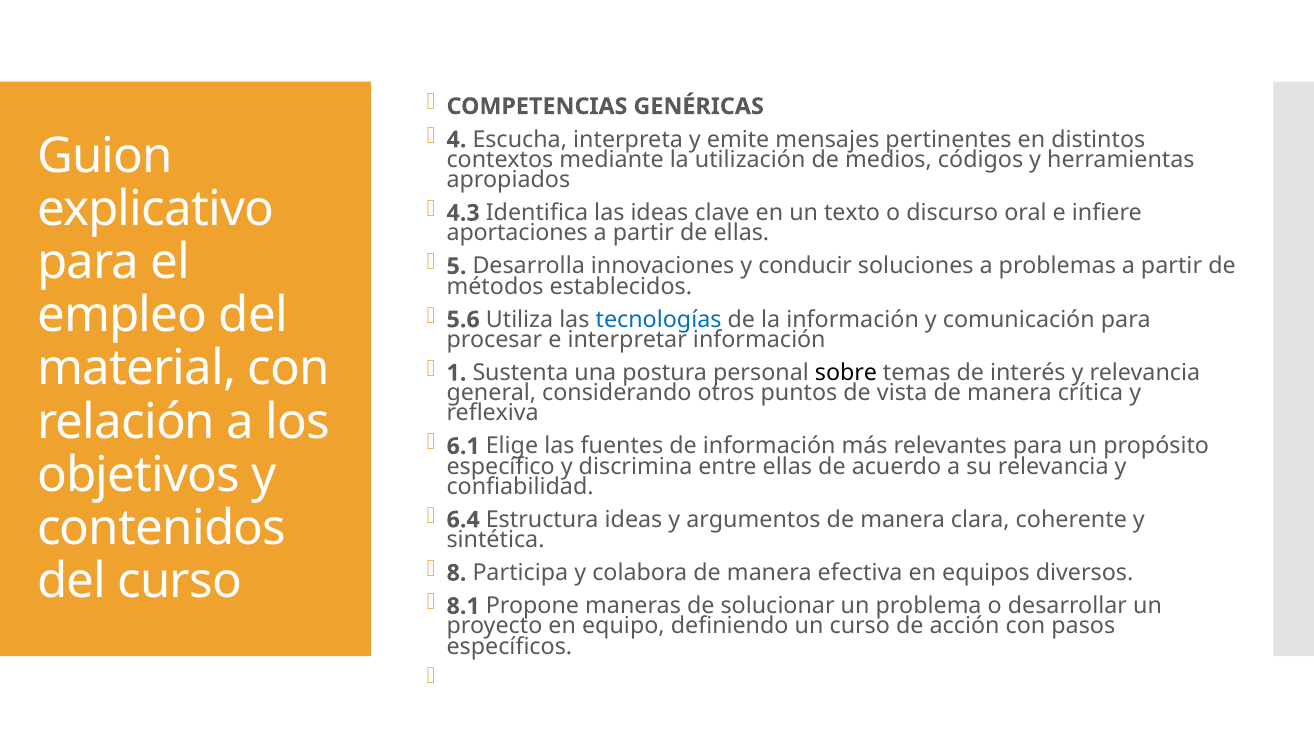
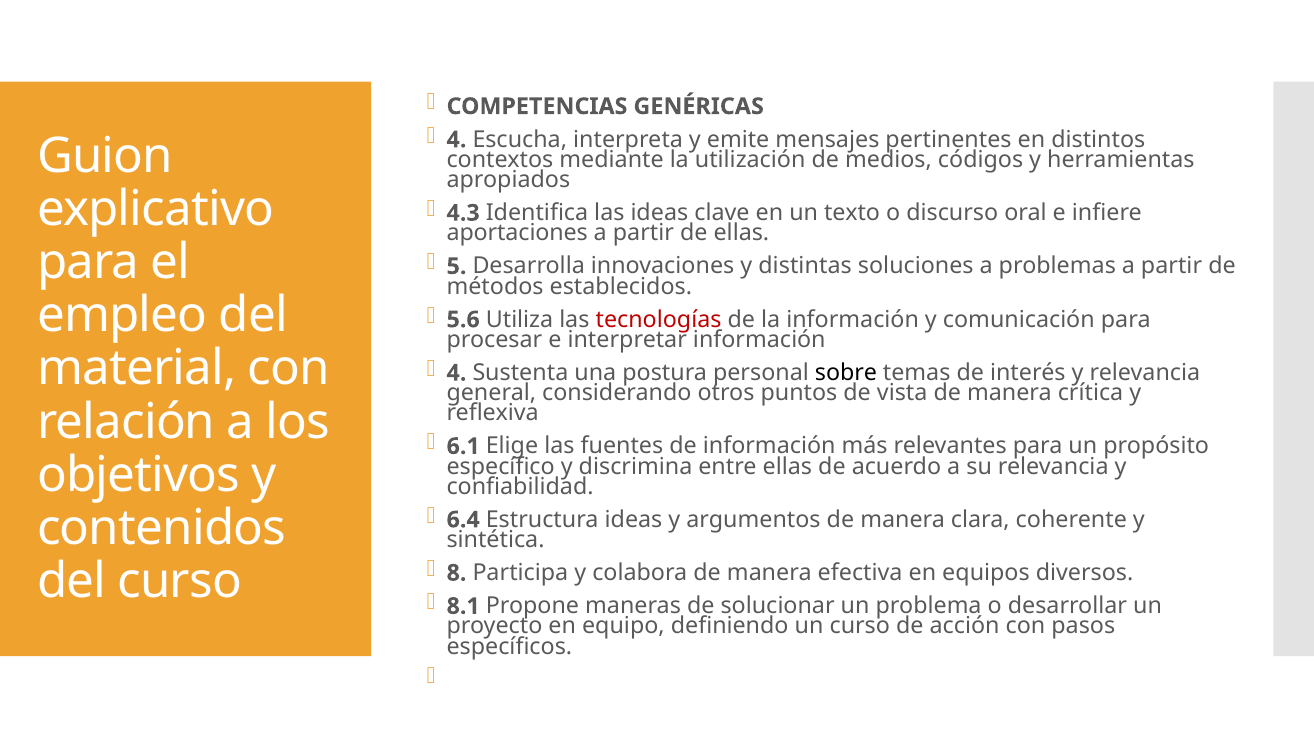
conducir: conducir -> distintas
tecnologías colour: blue -> red
1 at (457, 373): 1 -> 4
